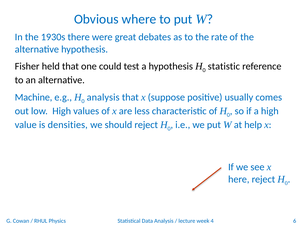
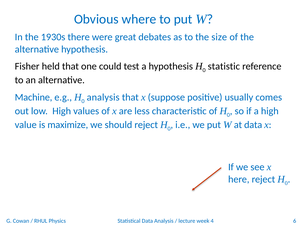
rate: rate -> size
densities: densities -> maximize
at help: help -> data
